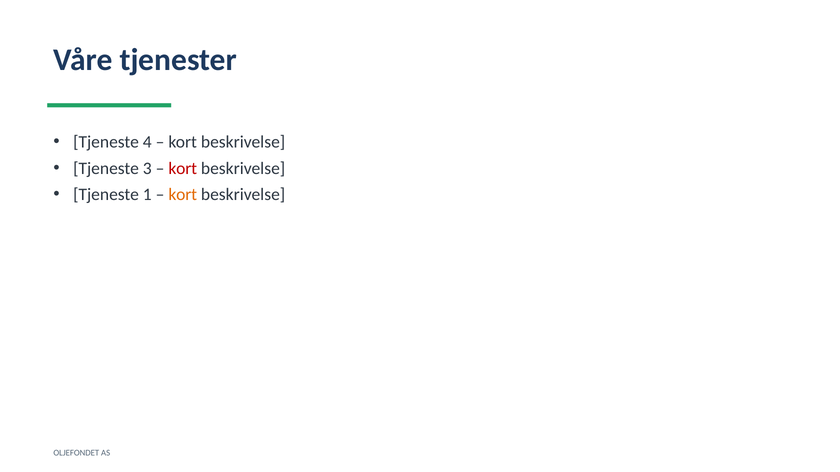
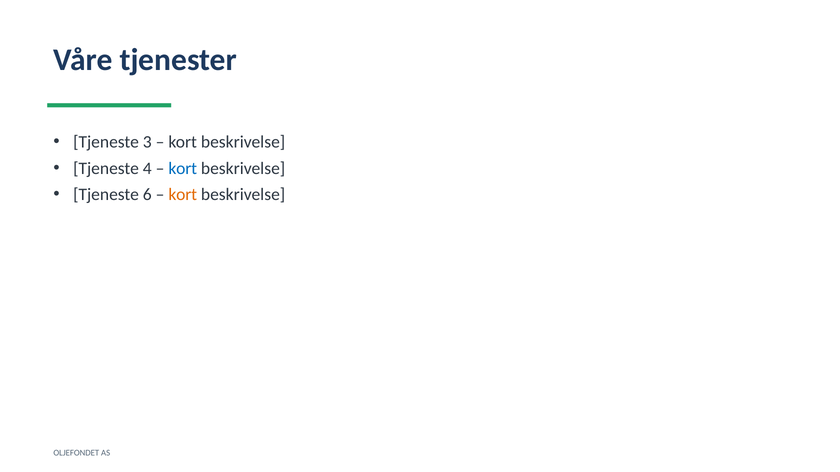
4: 4 -> 3
3: 3 -> 4
kort at (183, 169) colour: red -> blue
1: 1 -> 6
